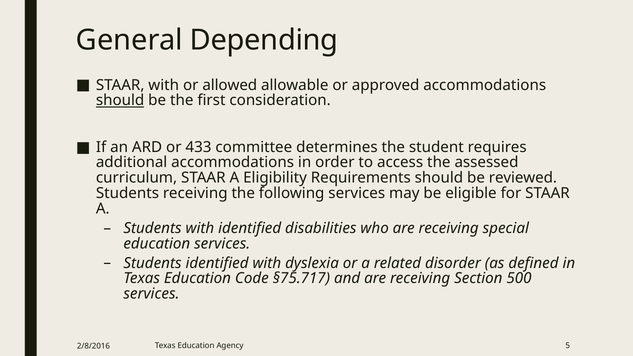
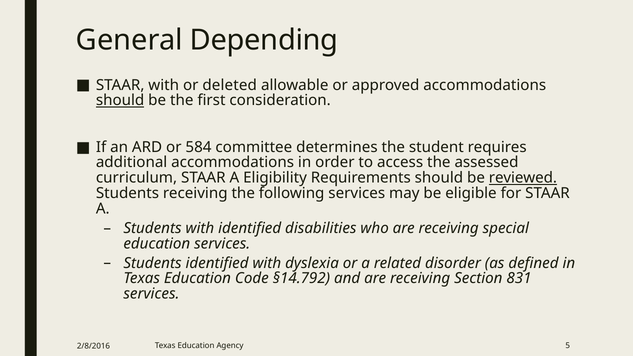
allowed: allowed -> deleted
433: 433 -> 584
reviewed underline: none -> present
§75.717: §75.717 -> §14.792
500: 500 -> 831
